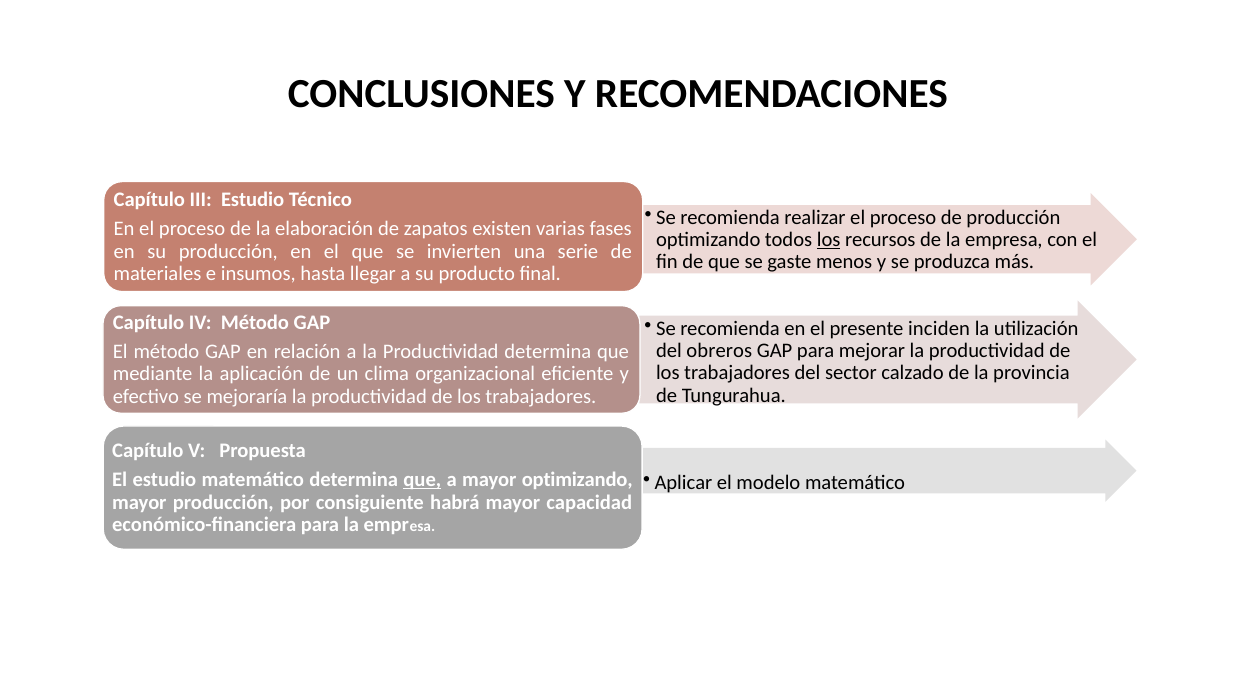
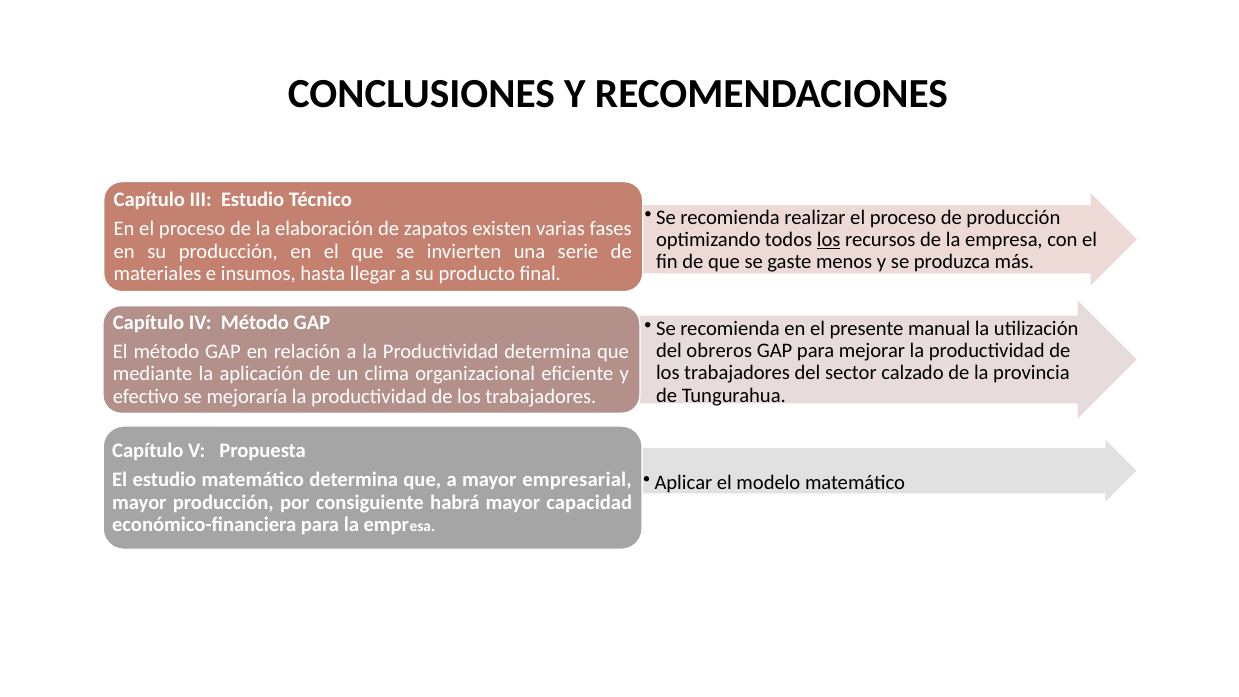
inciden: inciden -> manual
que at (422, 480) underline: present -> none
mayor optimizando: optimizando -> empresarial
